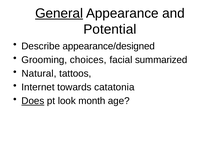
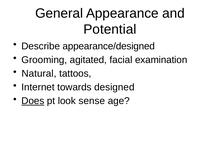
General underline: present -> none
choices: choices -> agitated
summarized: summarized -> examination
catatonia: catatonia -> designed
month: month -> sense
